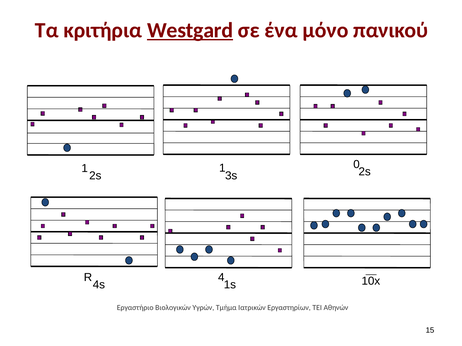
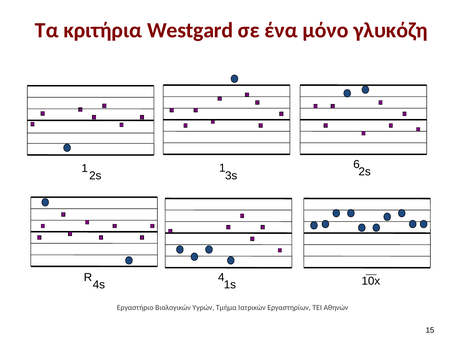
Westgard underline: present -> none
πανικού: πανικού -> γλυκόζη
0: 0 -> 6
